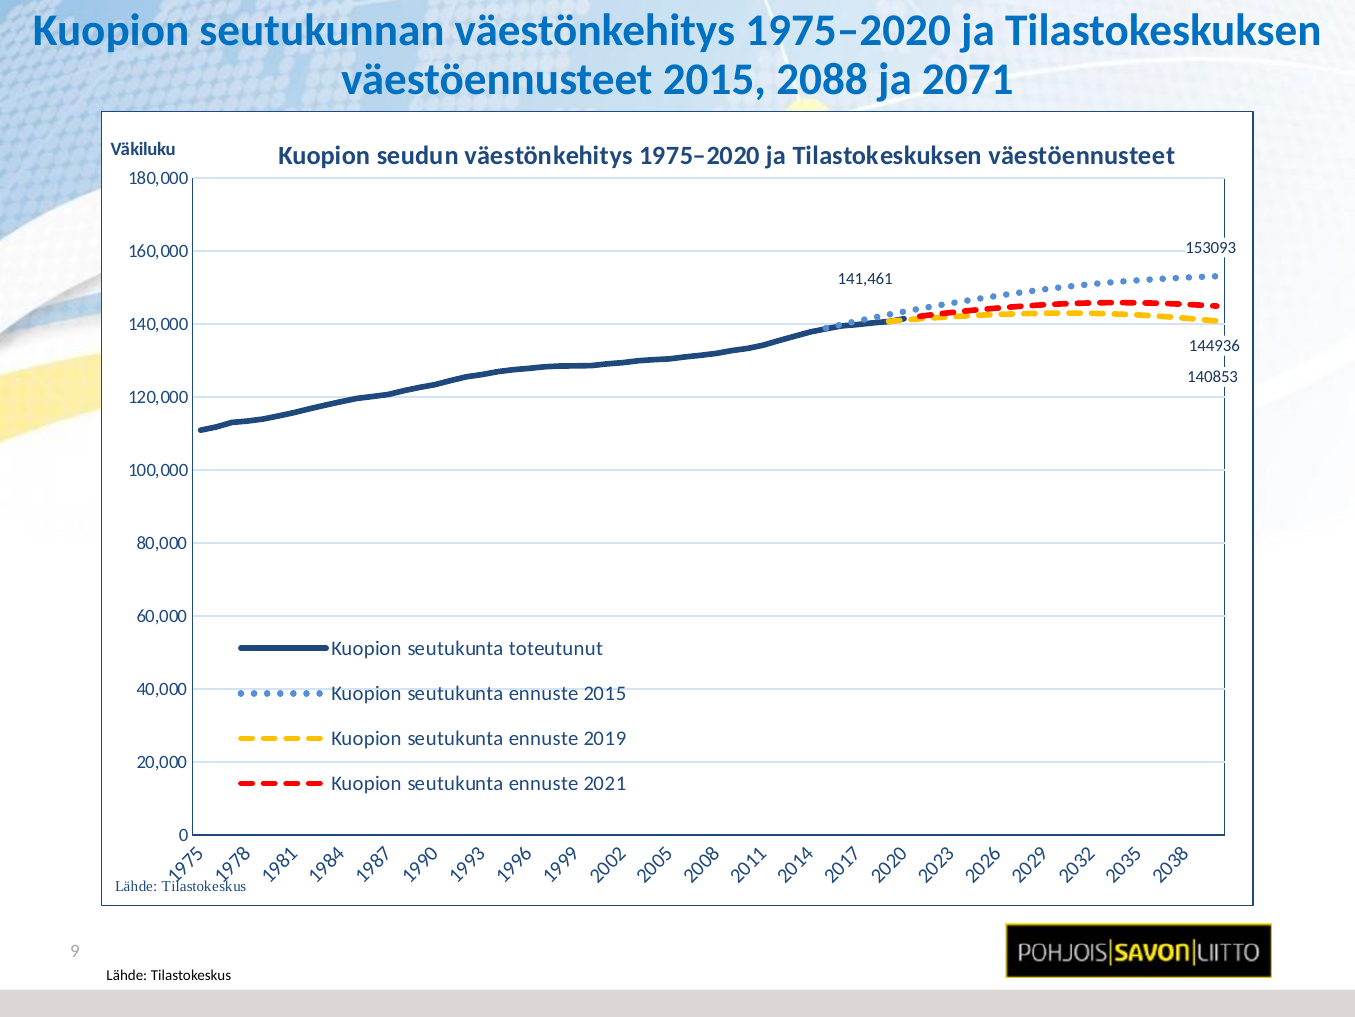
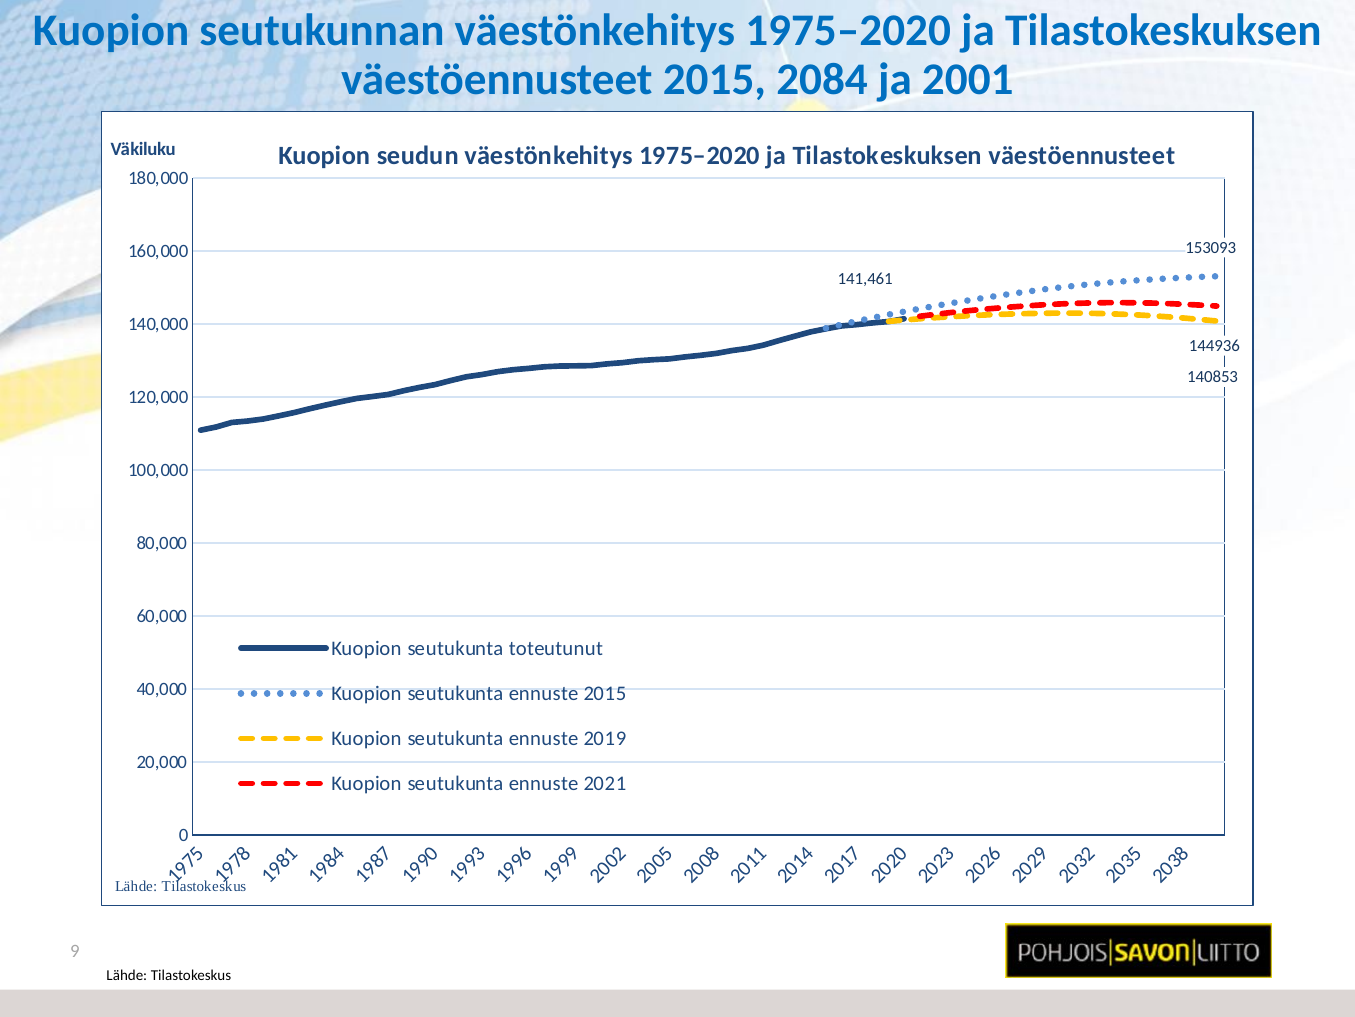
2088: 2088 -> 2084
2071: 2071 -> 2001
